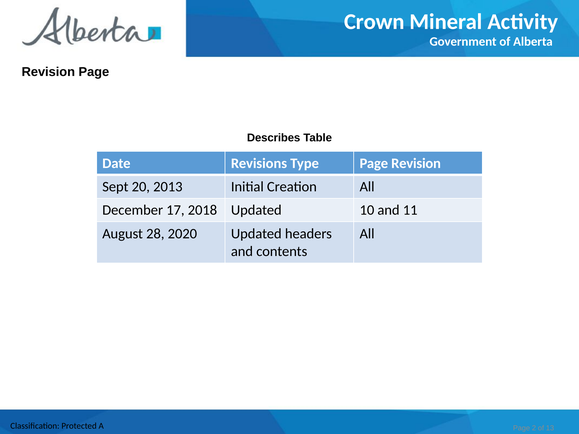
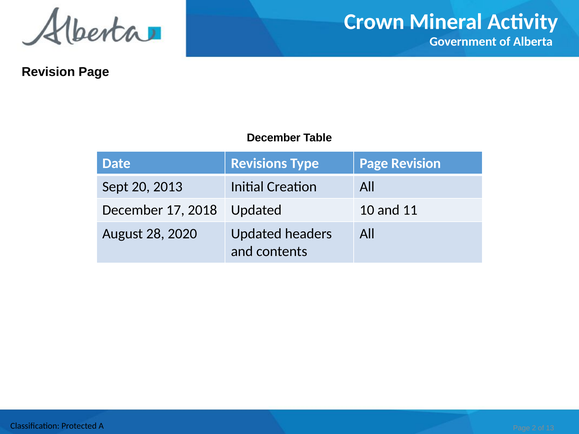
Describes at (274, 138): Describes -> December
